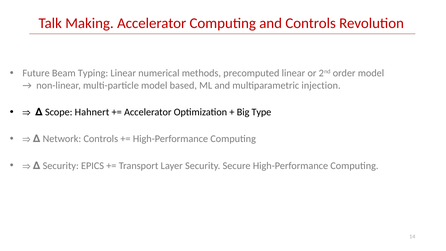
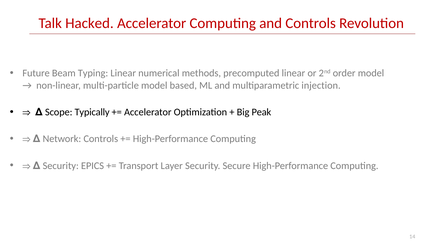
Making: Making -> Hacked
Hahnert: Hahnert -> Typically
Type: Type -> Peak
